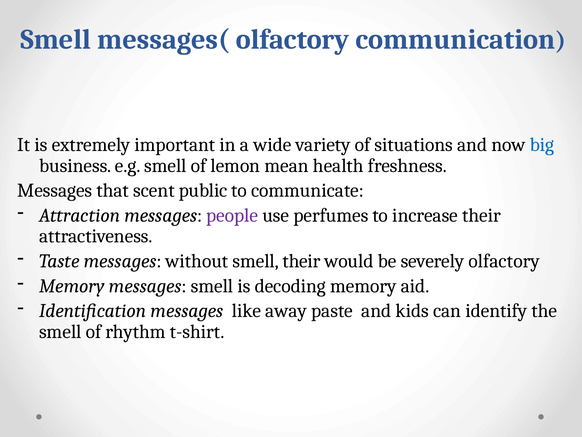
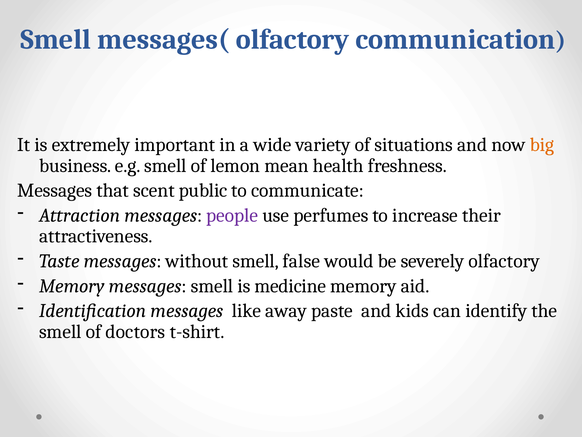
big colour: blue -> orange
smell their: their -> false
decoding: decoding -> medicine
rhythm: rhythm -> doctors
